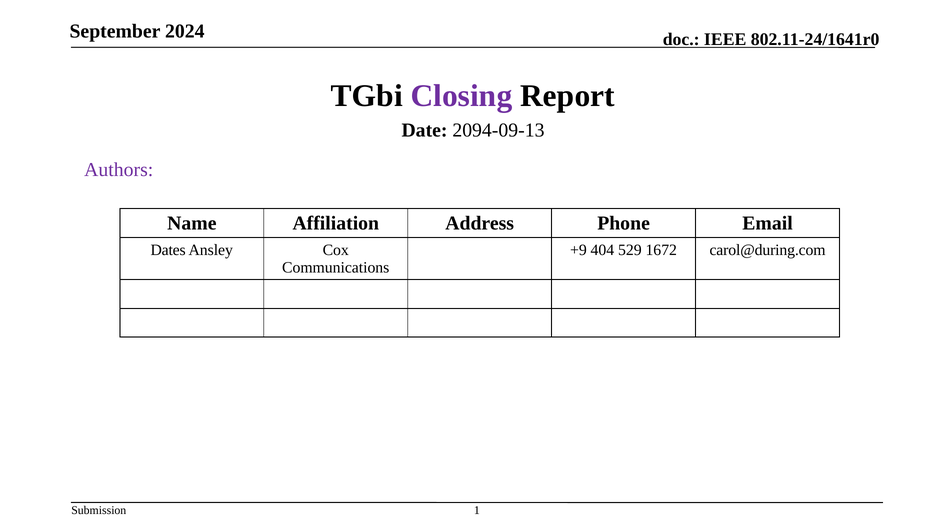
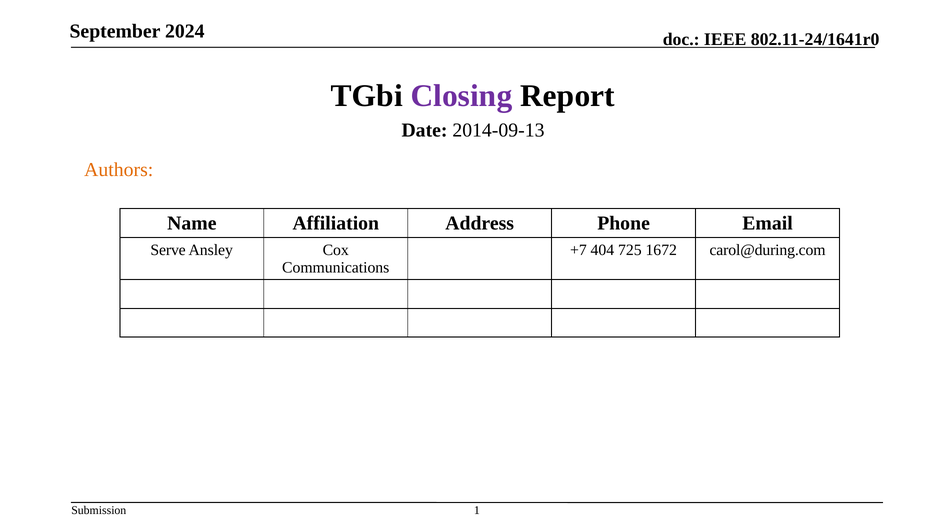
2094-09-13: 2094-09-13 -> 2014-09-13
Authors colour: purple -> orange
Dates: Dates -> Serve
+9: +9 -> +7
529: 529 -> 725
